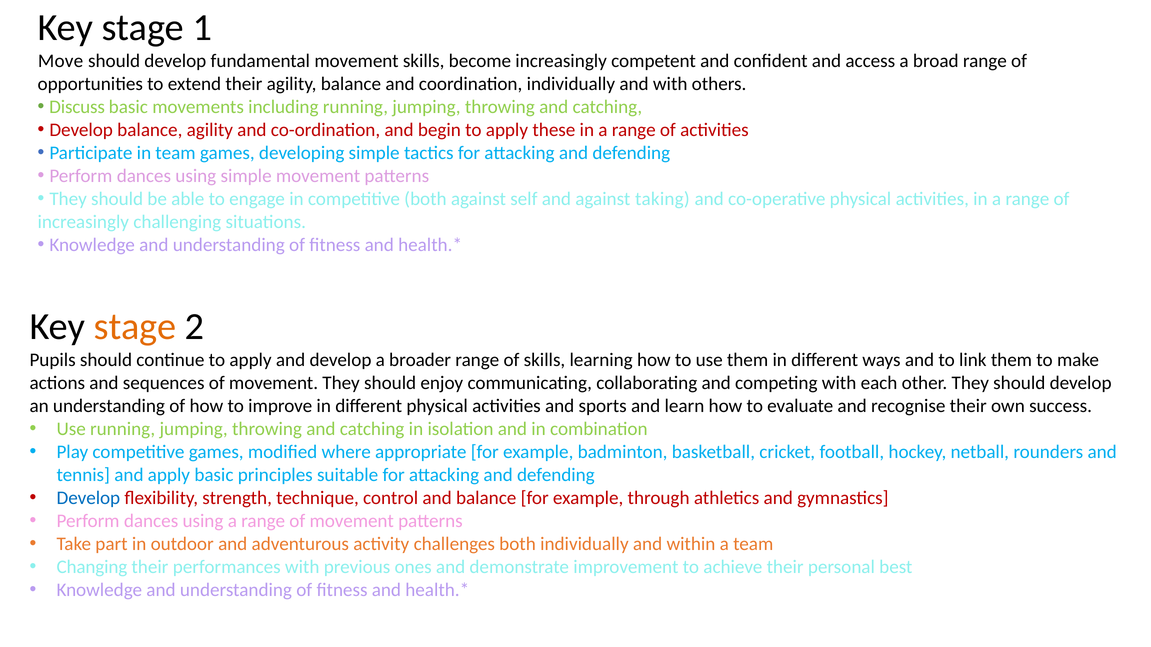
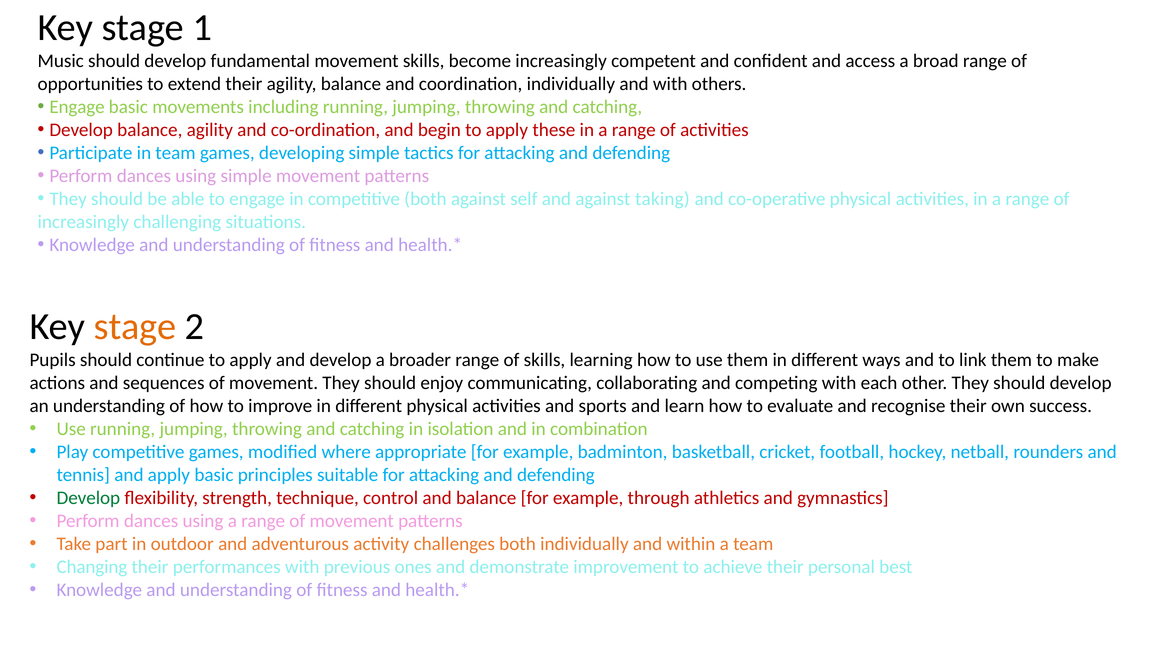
Move: Move -> Music
Discuss at (77, 107): Discuss -> Engage
Develop at (88, 498) colour: blue -> green
